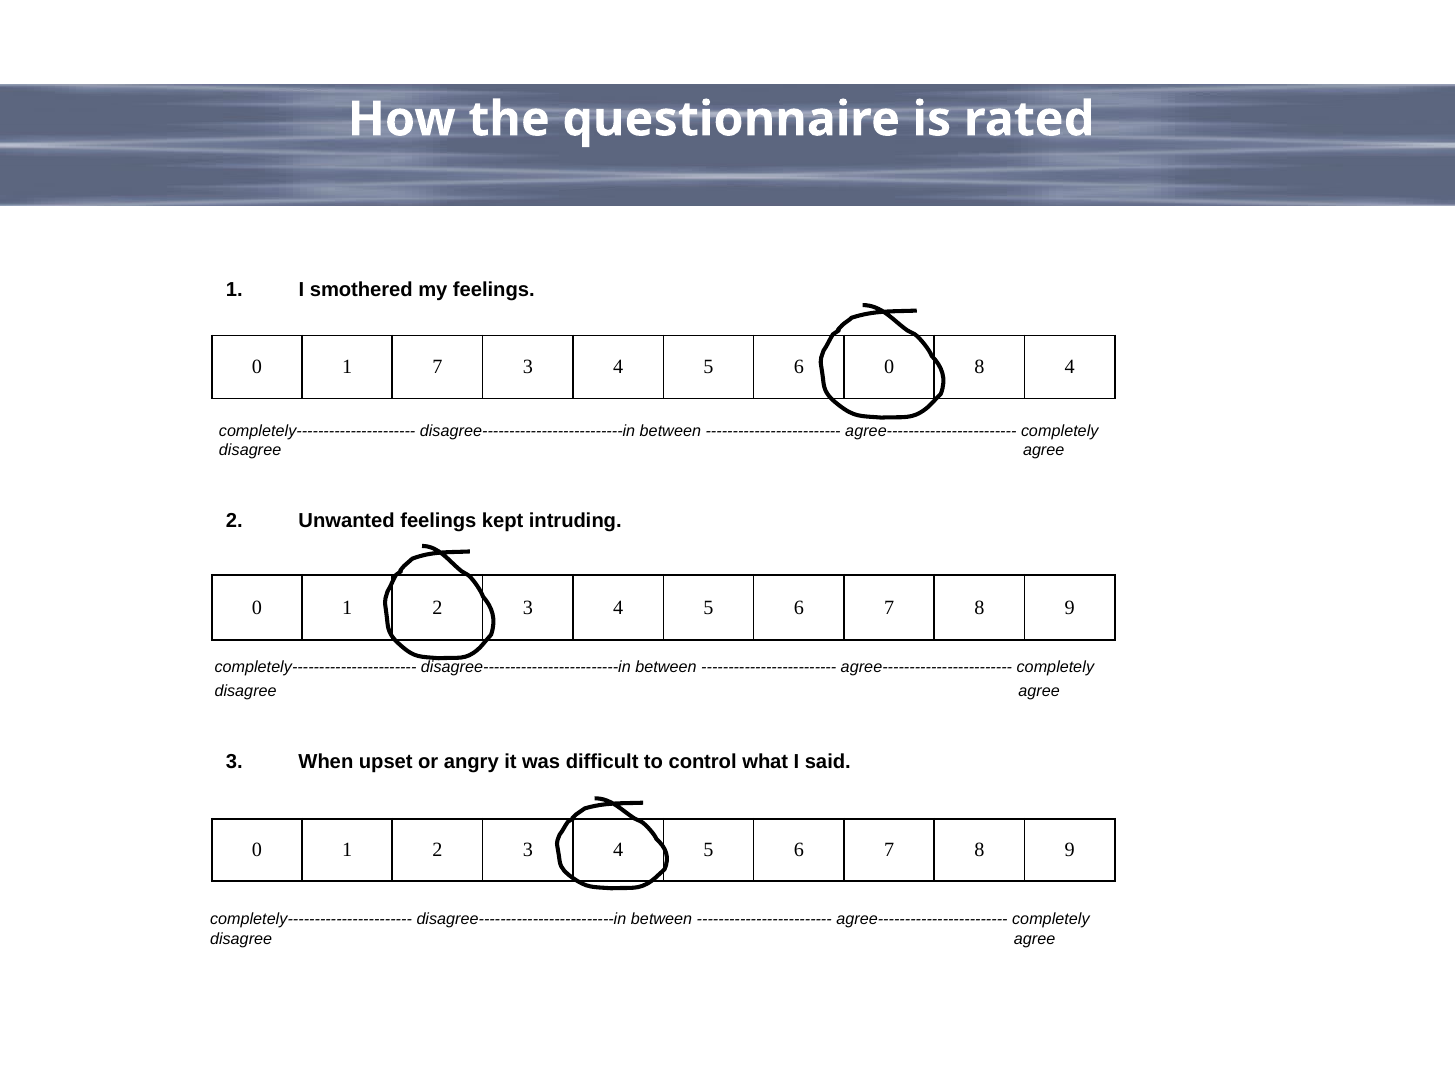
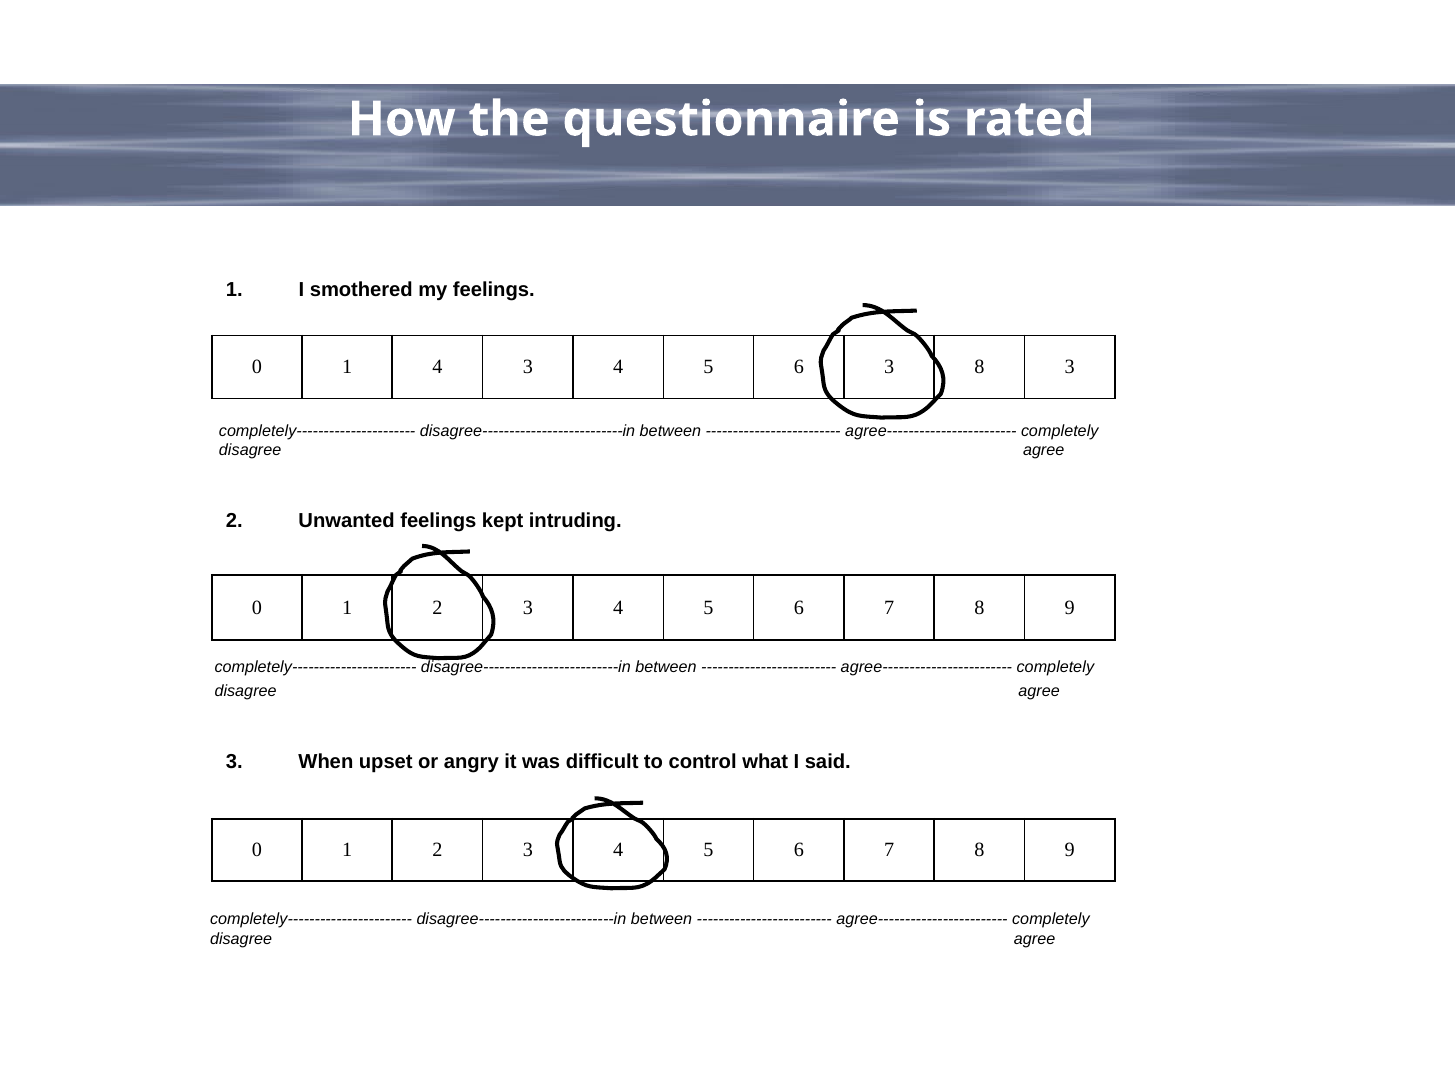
1 7: 7 -> 4
6 0: 0 -> 3
8 4: 4 -> 3
